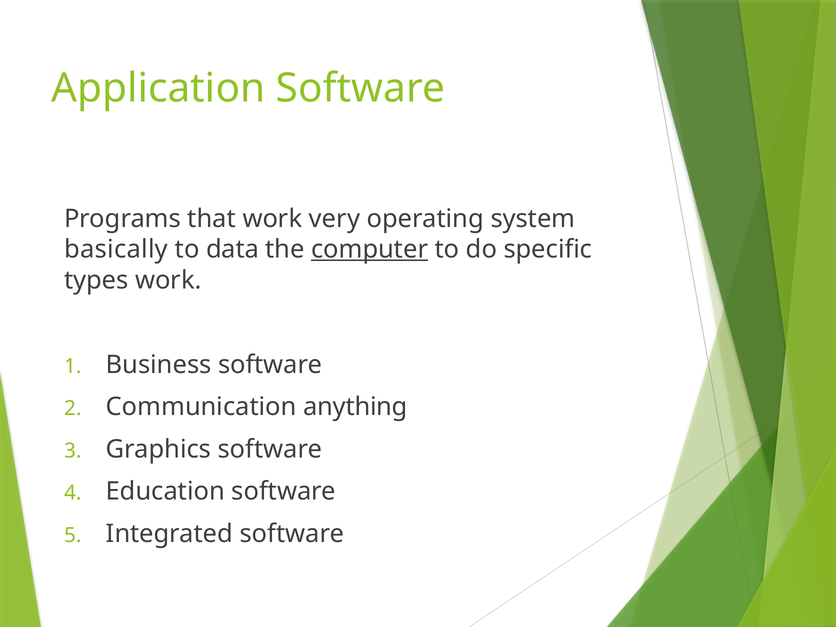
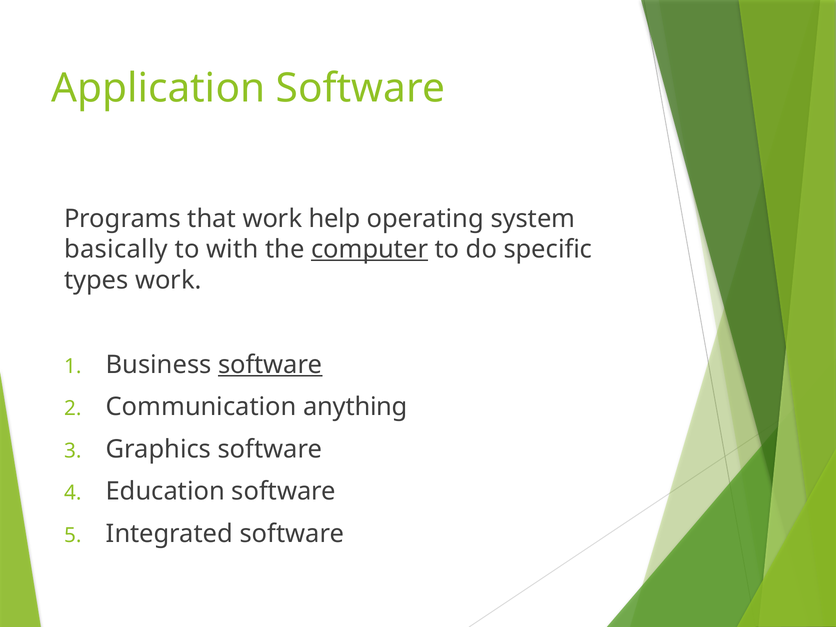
very: very -> help
data: data -> with
software at (270, 365) underline: none -> present
